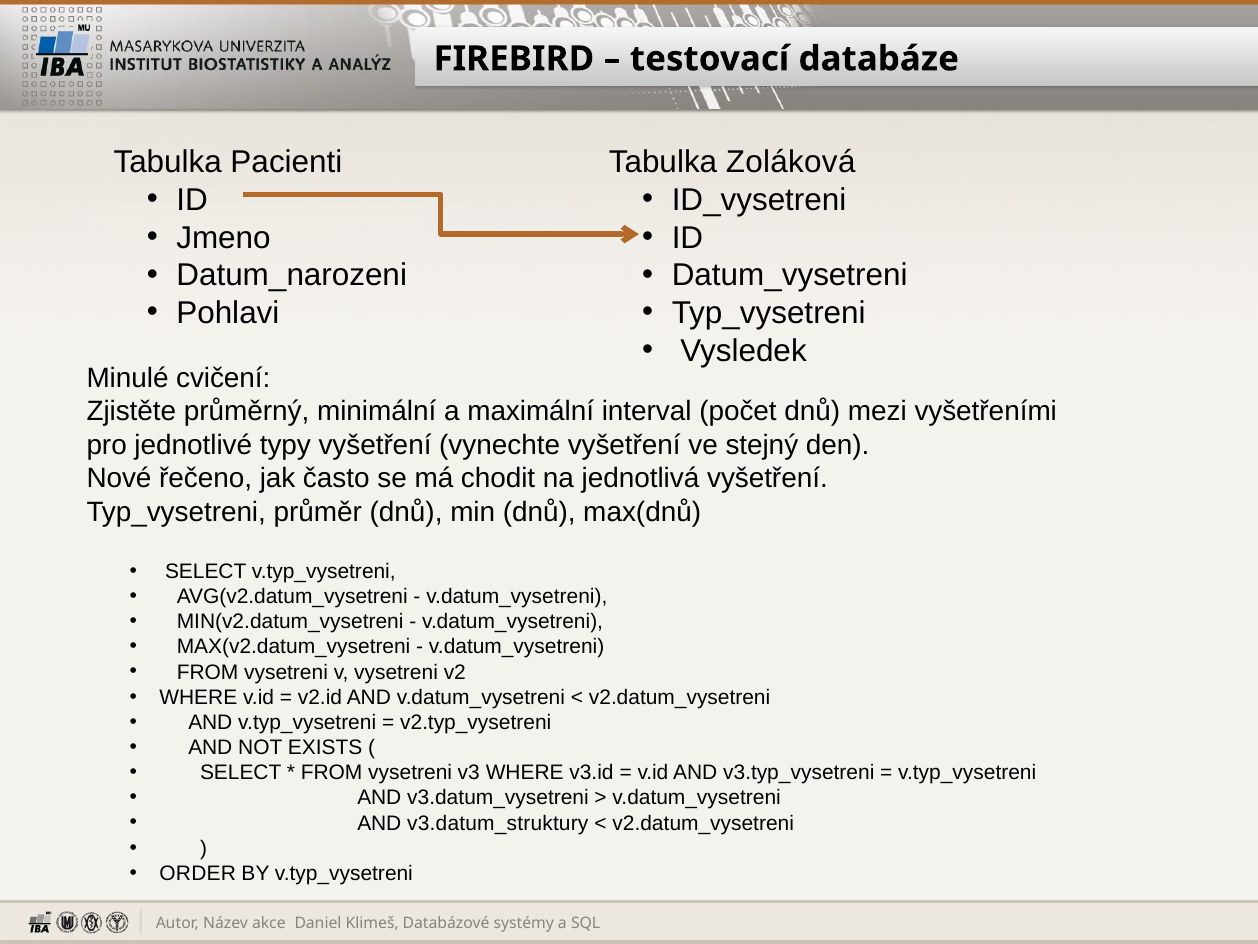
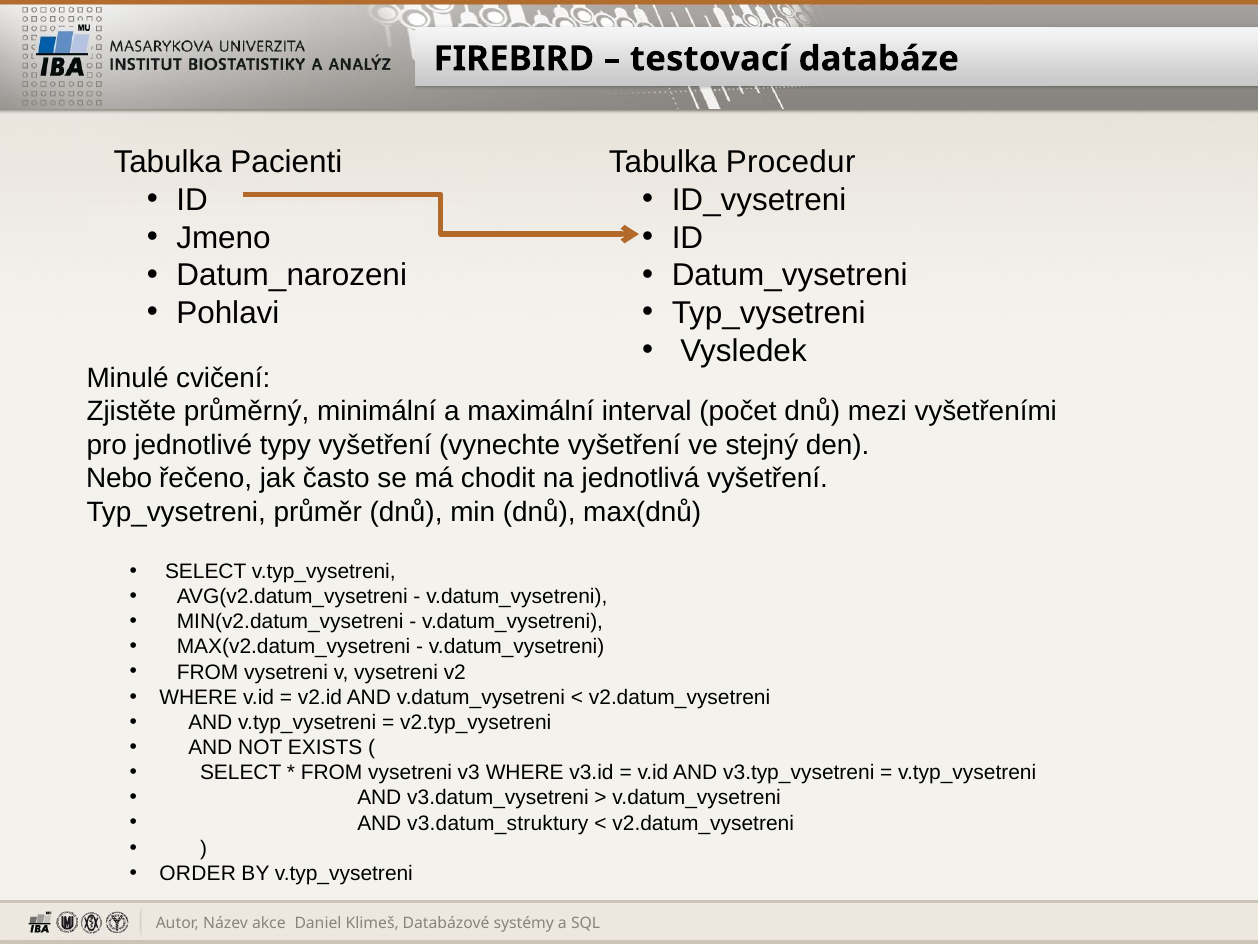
Zoláková: Zoláková -> Procedur
Nové: Nové -> Nebo
